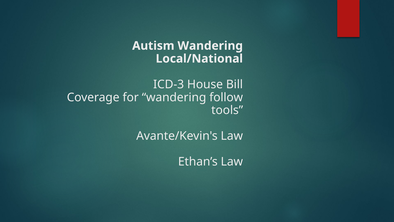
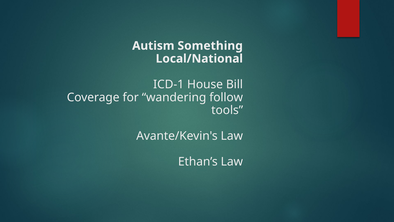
Autism Wandering: Wandering -> Something
ICD-3: ICD-3 -> ICD-1
